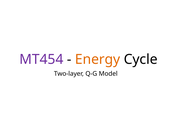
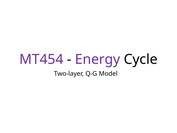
Energy colour: orange -> purple
